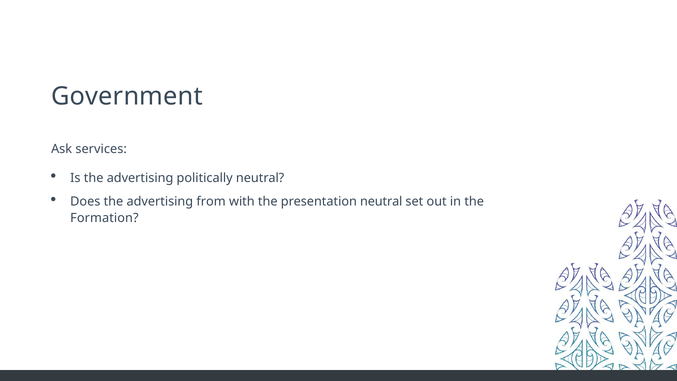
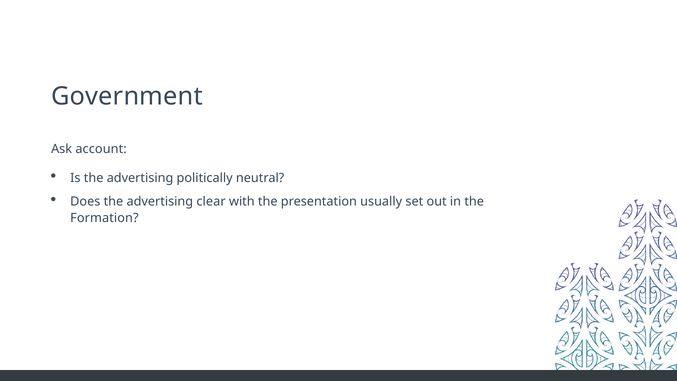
services: services -> account
from: from -> clear
presentation neutral: neutral -> usually
